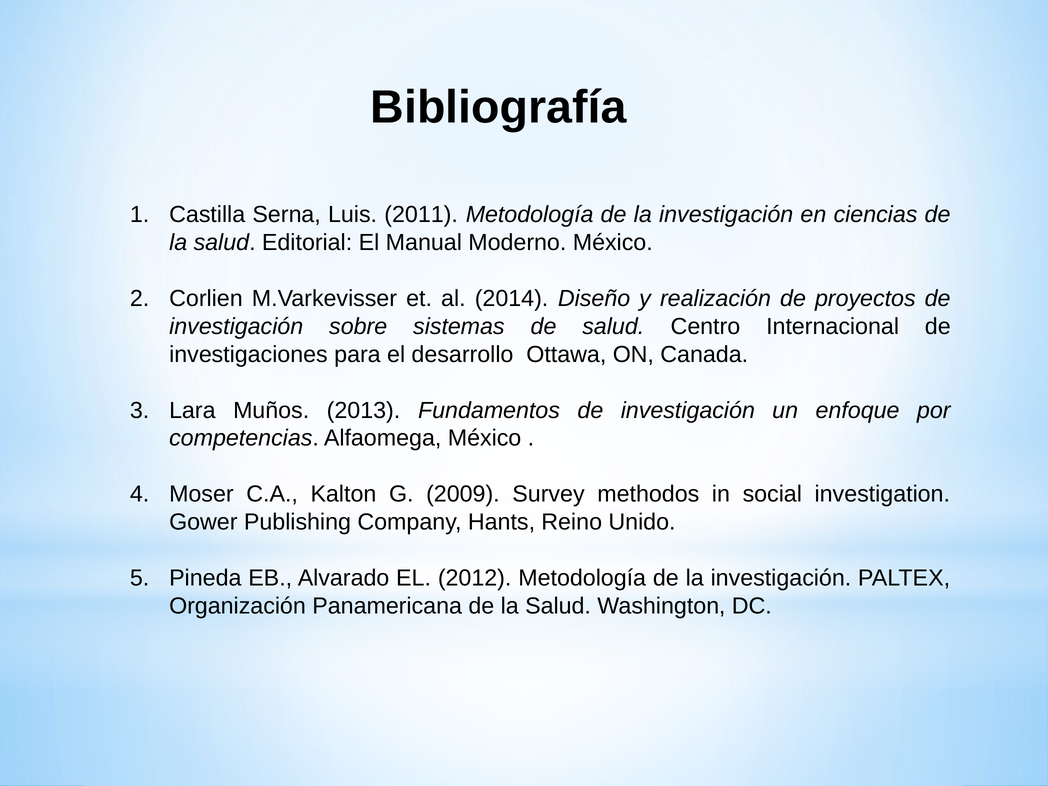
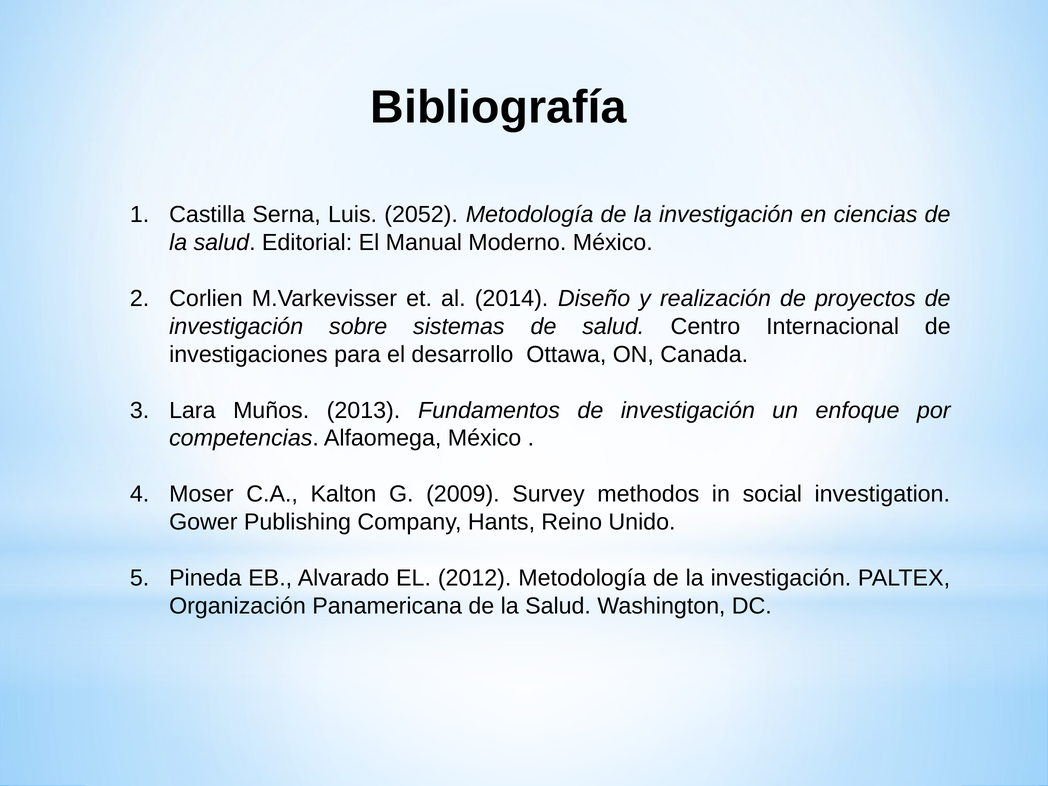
2011: 2011 -> 2052
